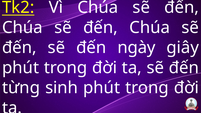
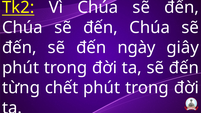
sinh: sinh -> chết
